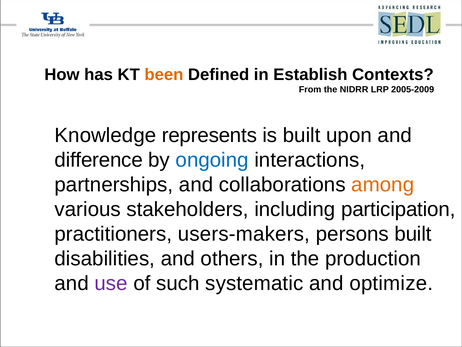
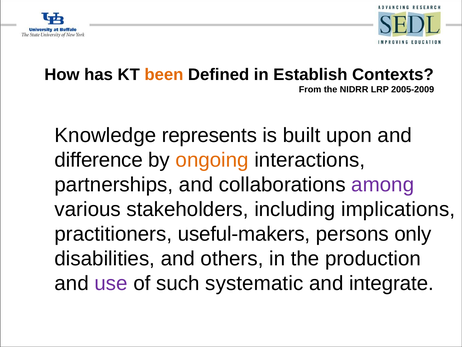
ongoing colour: blue -> orange
among colour: orange -> purple
participation: participation -> implications
users-makers: users-makers -> useful-makers
persons built: built -> only
optimize: optimize -> integrate
